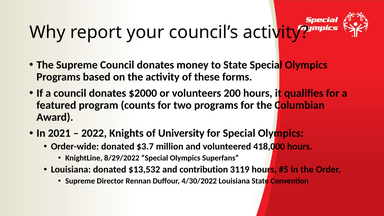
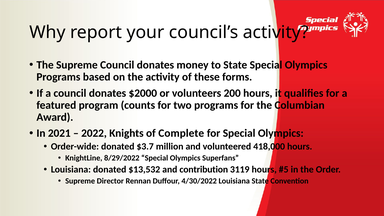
University: University -> Complete
